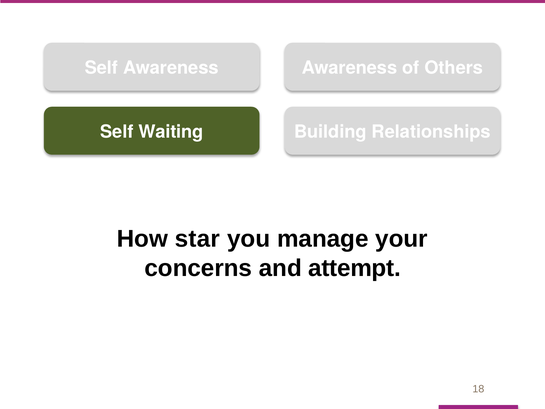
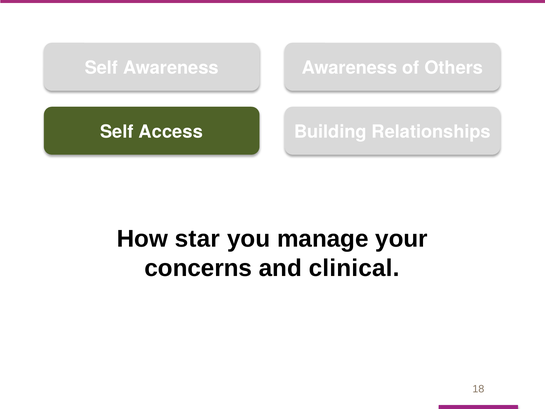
Waiting: Waiting -> Access
attempt: attempt -> clinical
